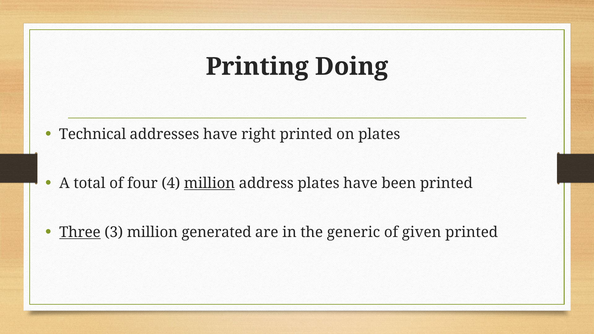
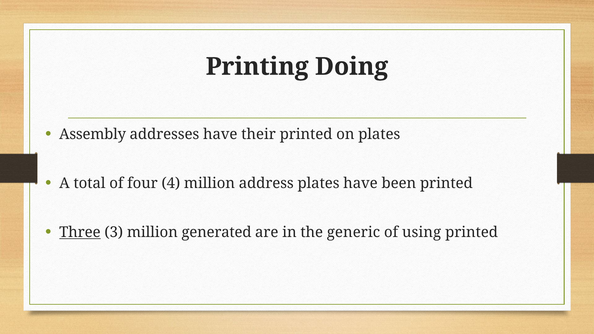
Technical: Technical -> Assembly
right: right -> their
million at (209, 183) underline: present -> none
given: given -> using
